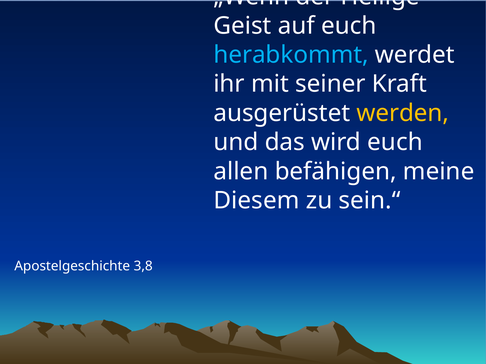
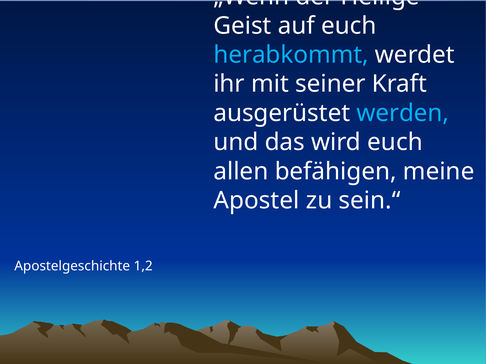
werden colour: yellow -> light blue
Diesem: Diesem -> Apostel
3,8: 3,8 -> 1,2
